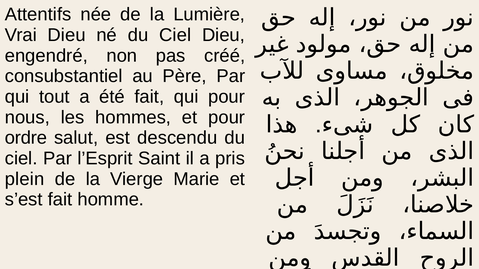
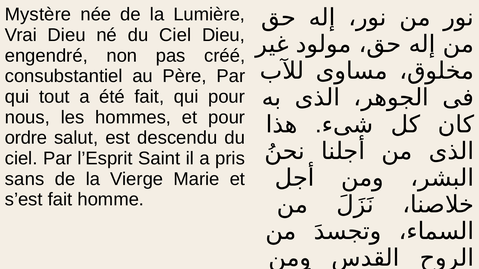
Attentifs: Attentifs -> Mystère
plein: plein -> sans
